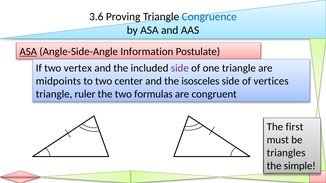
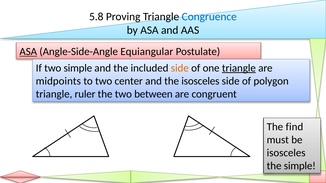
3.6: 3.6 -> 5.8
Information: Information -> Equiangular
two vertex: vertex -> simple
side at (180, 68) colour: purple -> orange
triangle at (239, 68) underline: none -> present
vertices: vertices -> polygon
formulas: formulas -> between
first: first -> find
triangles at (286, 153): triangles -> isosceles
